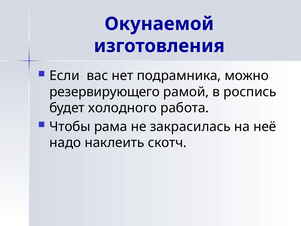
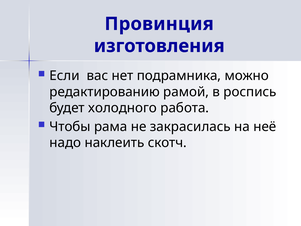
Окунаемой: Окунаемой -> Провинция
резервирующего: резервирующего -> редактированию
